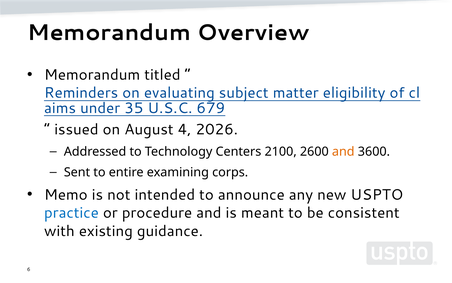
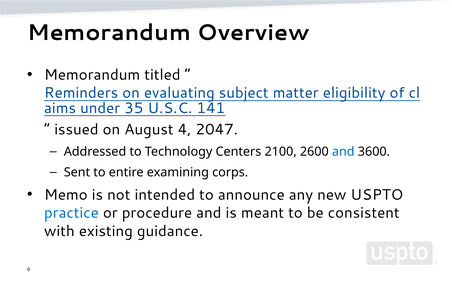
679: 679 -> 141
2026: 2026 -> 2047
and at (343, 151) colour: orange -> blue
